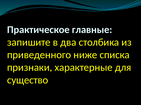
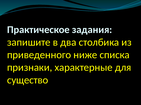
главные: главные -> задания
